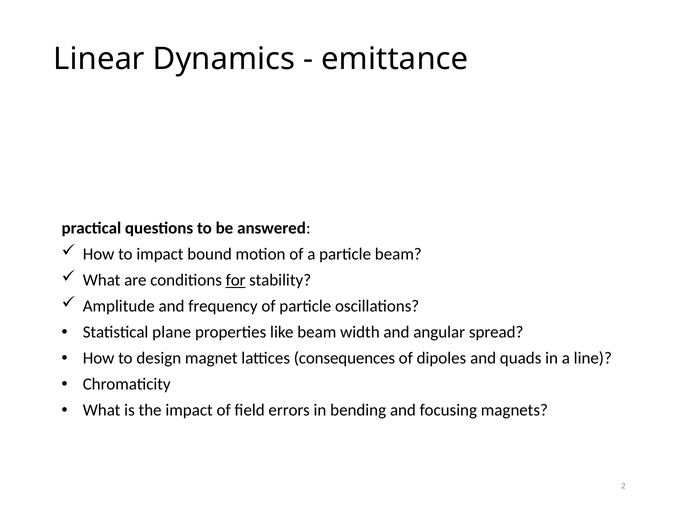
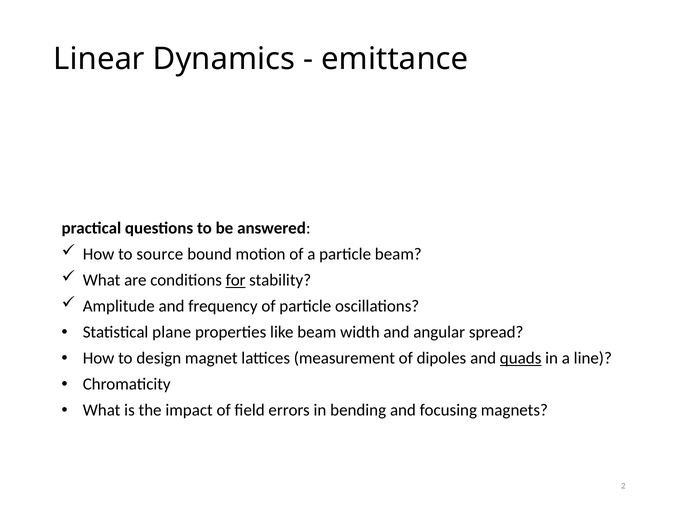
to impact: impact -> source
consequences: consequences -> measurement
quads underline: none -> present
